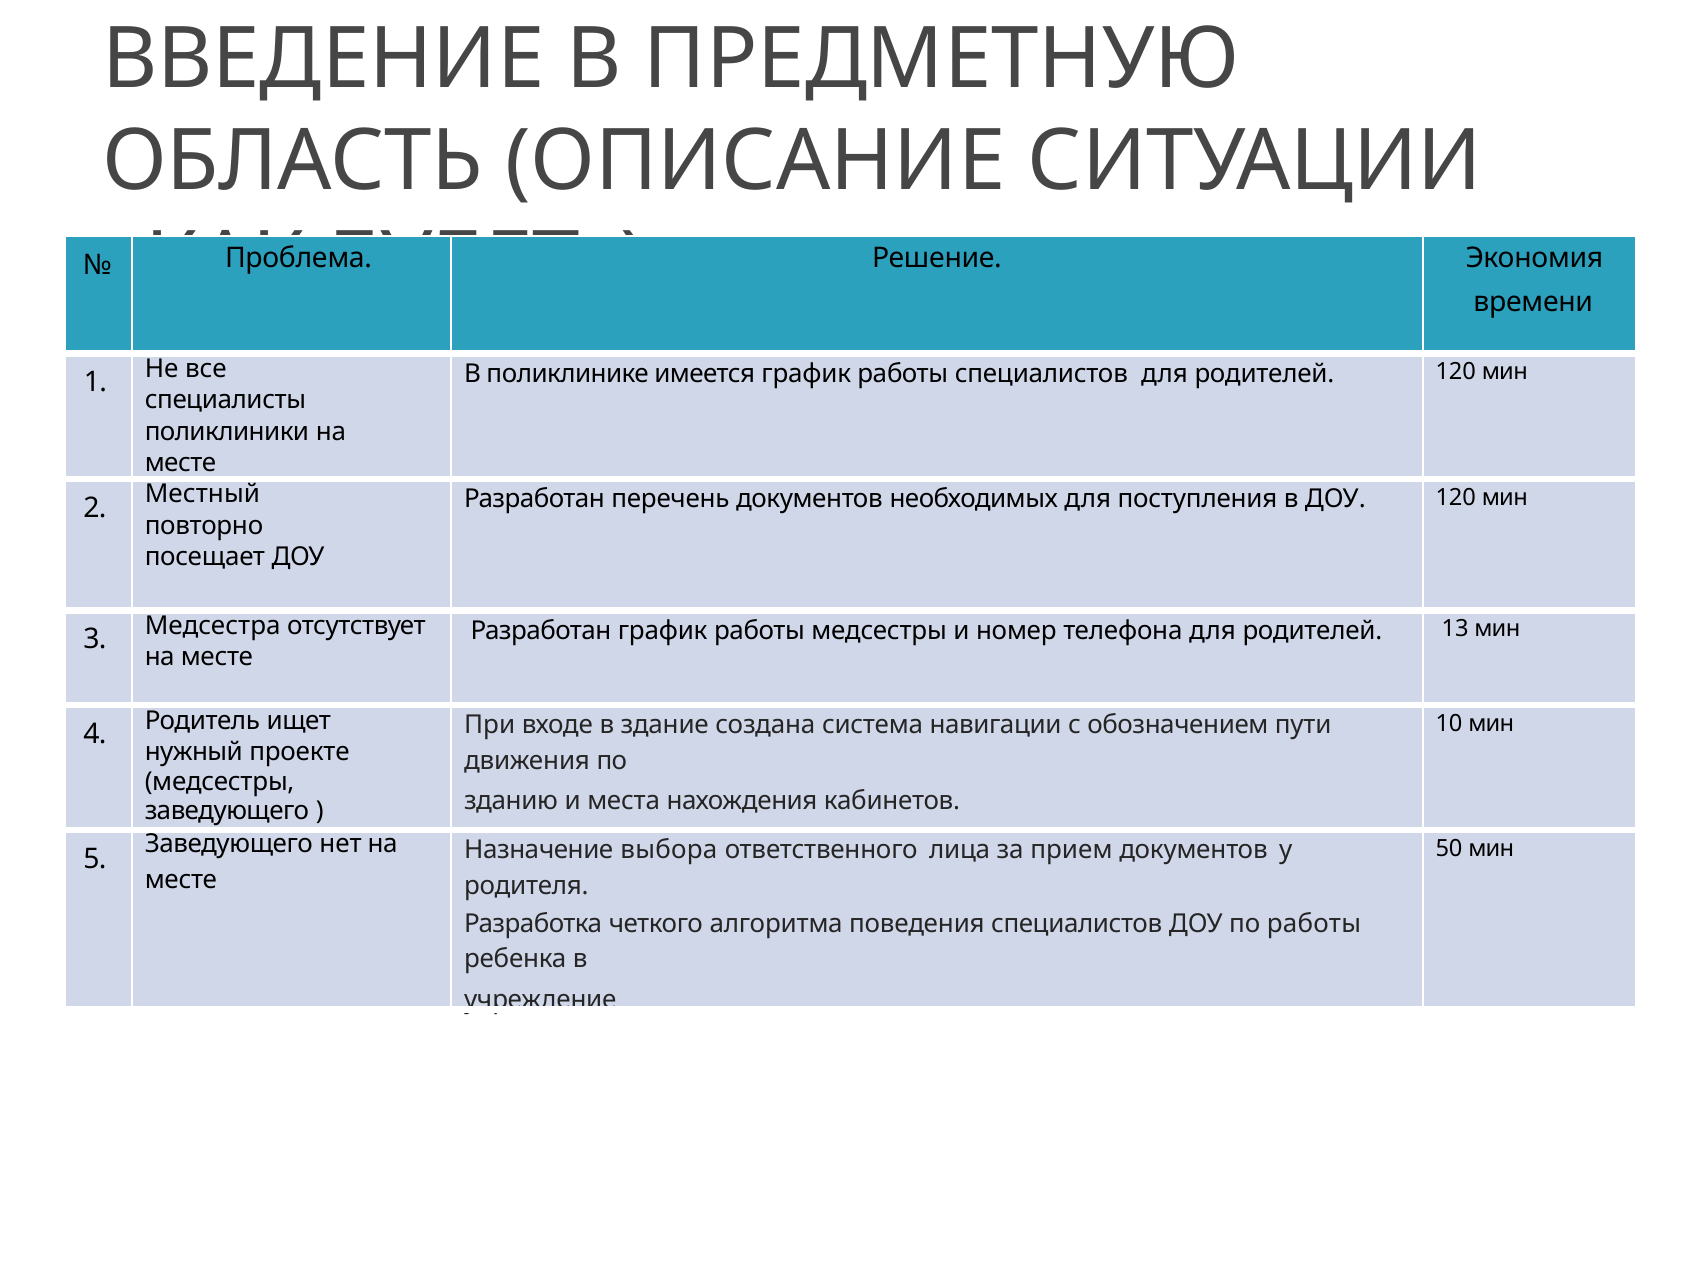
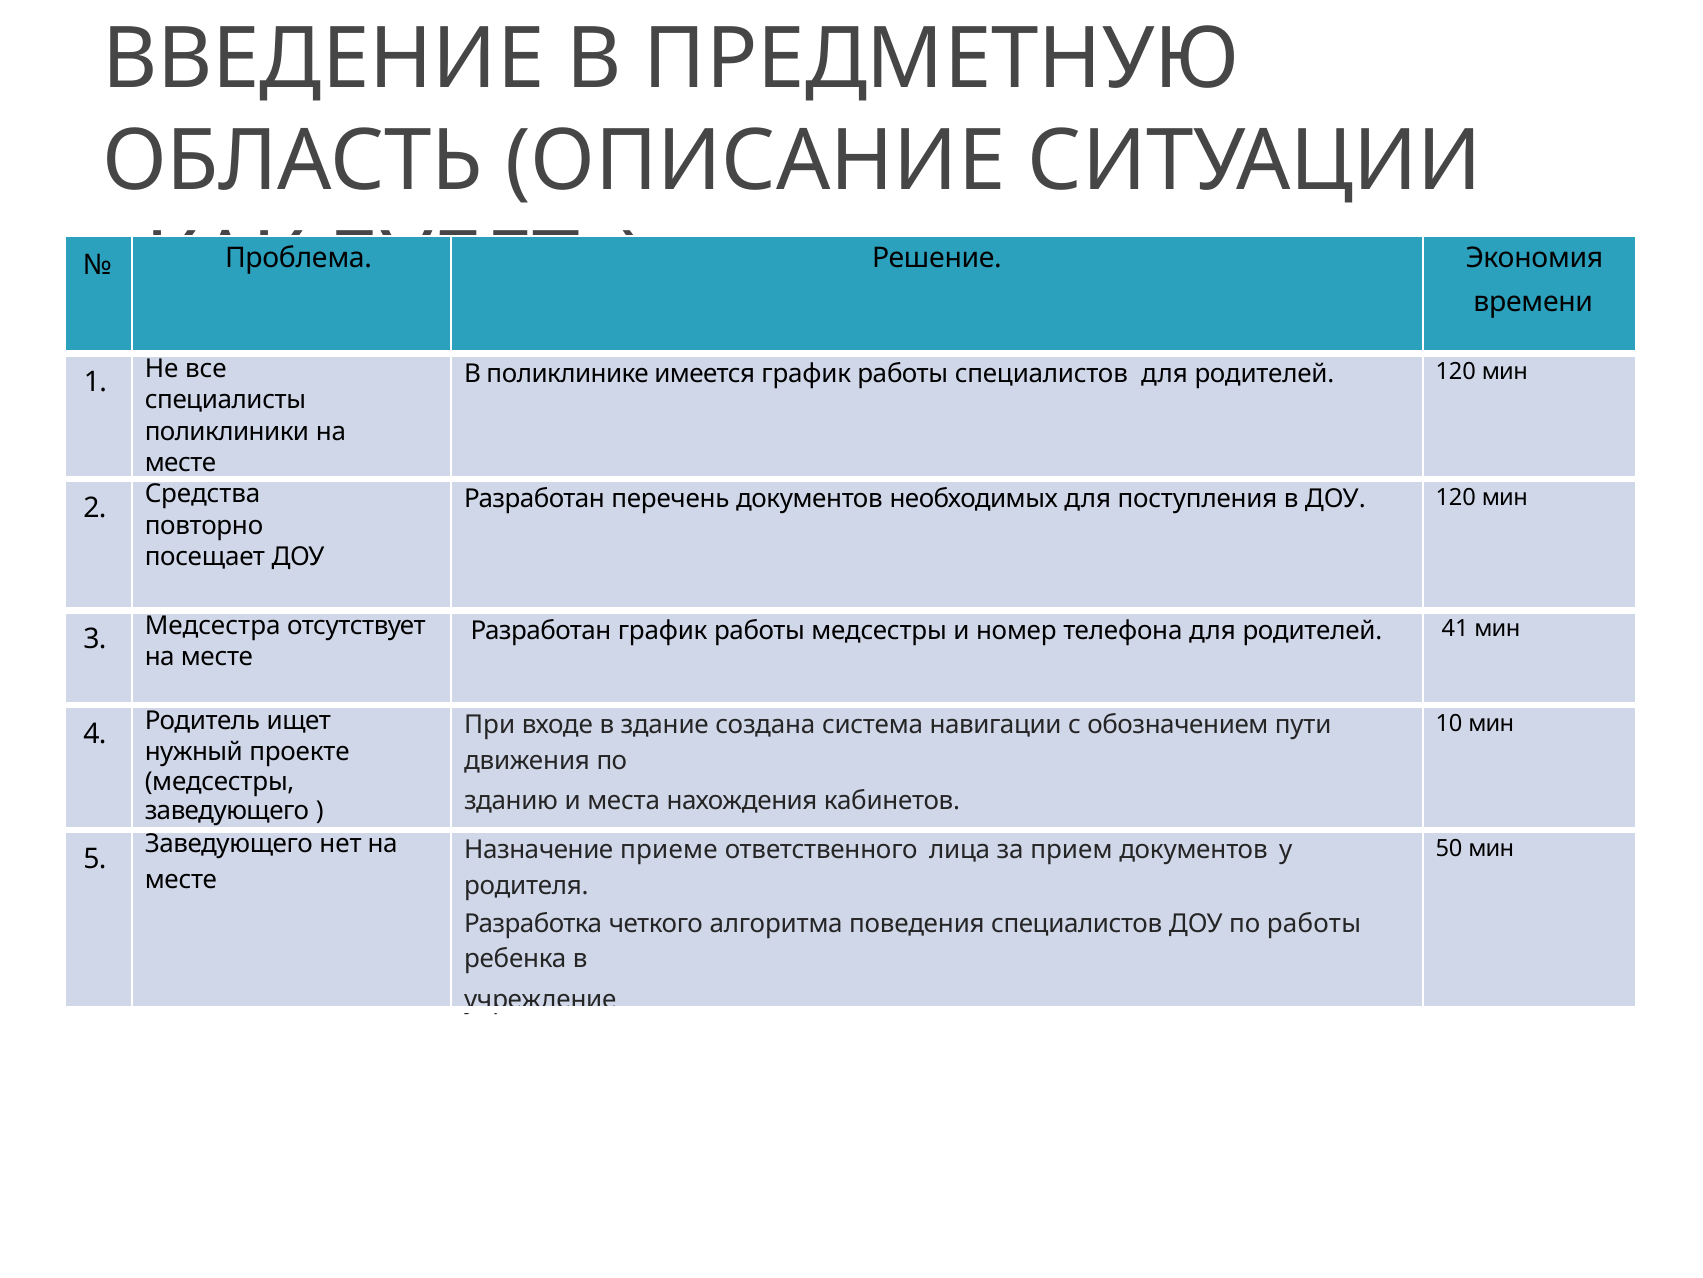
Местный: Местный -> Средства
13: 13 -> 41
выбора: выбора -> приеме
